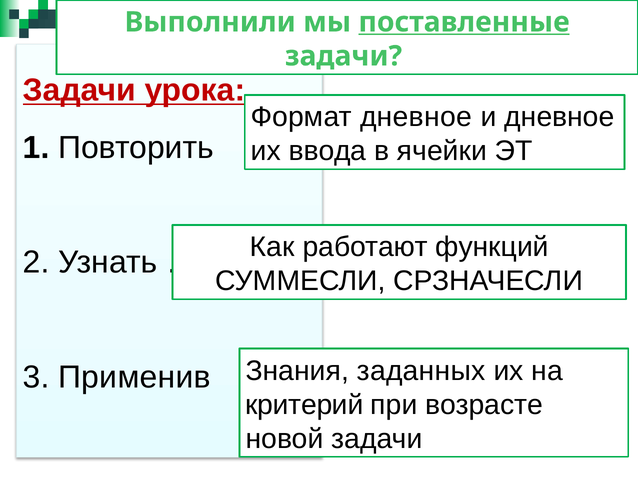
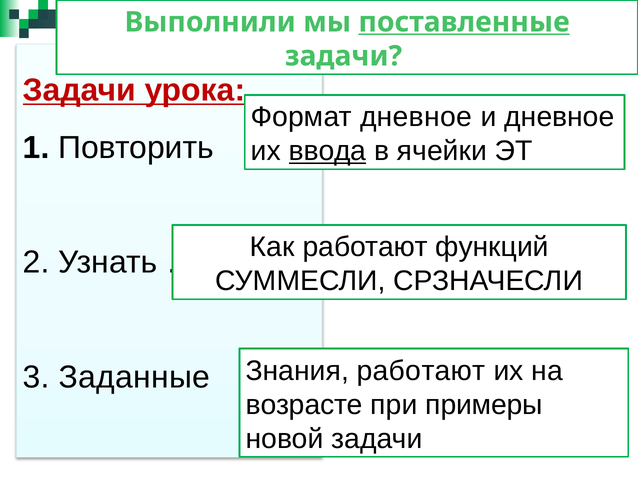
ввода underline: none -> present
заданных at (421, 371): заданных -> работают
Применив: Применив -> Заданные
критерий: критерий -> возрасте
возрасте: возрасте -> примеры
